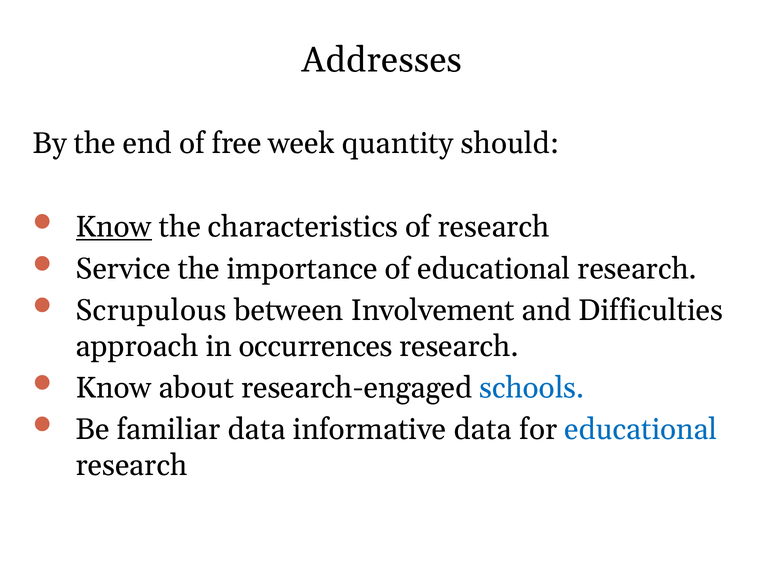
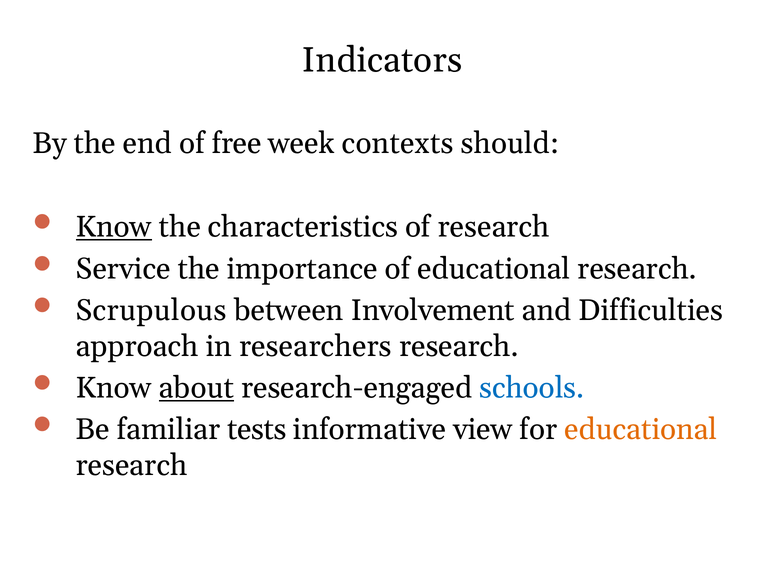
Addresses: Addresses -> Indicators
quantity: quantity -> contexts
occurrences: occurrences -> researchers
about underline: none -> present
familiar data: data -> tests
informative data: data -> view
educational at (641, 429) colour: blue -> orange
